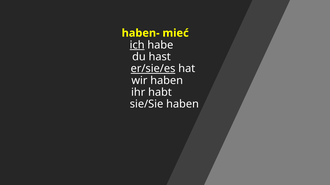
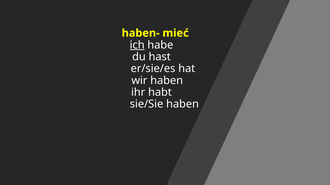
er/sie/es underline: present -> none
